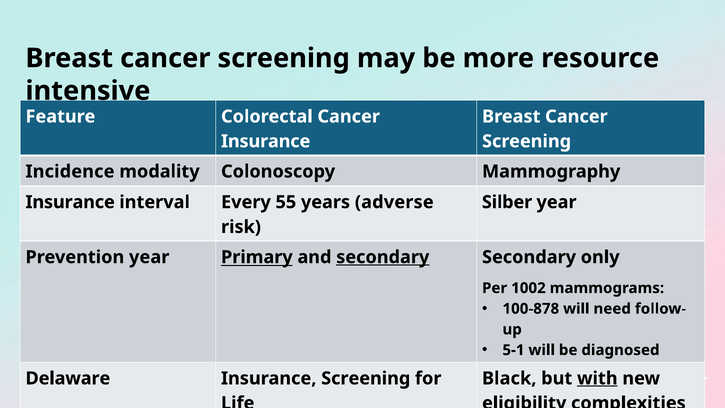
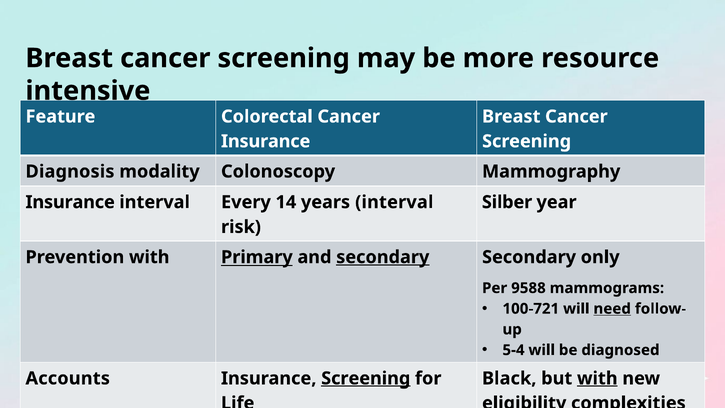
Incidence: Incidence -> Diagnosis
55: 55 -> 14
years adverse: adverse -> interval
Prevention year: year -> with
1002: 1002 -> 9588
100-878: 100-878 -> 100-721
need underline: none -> present
5-1: 5-1 -> 5-4
Delaware: Delaware -> Accounts
Screening at (366, 378) underline: none -> present
